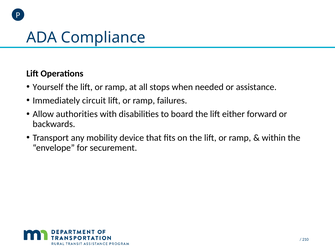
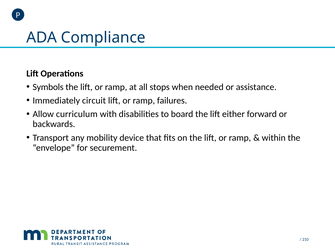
Yourself: Yourself -> Symbols
authorities: authorities -> curriculum
